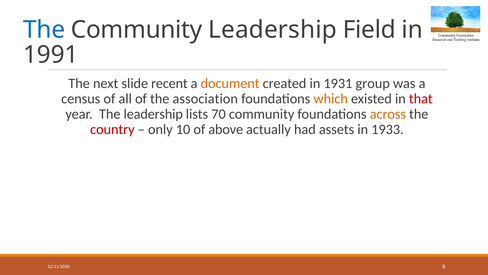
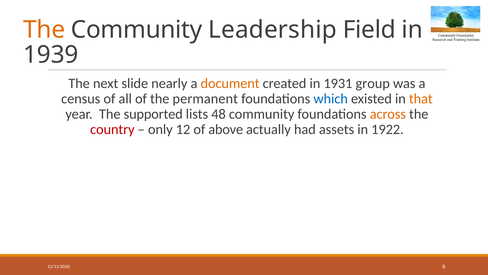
The at (44, 30) colour: blue -> orange
1991: 1991 -> 1939
recent: recent -> nearly
association: association -> permanent
which colour: orange -> blue
that colour: red -> orange
The leadership: leadership -> supported
70: 70 -> 48
10: 10 -> 12
1933: 1933 -> 1922
